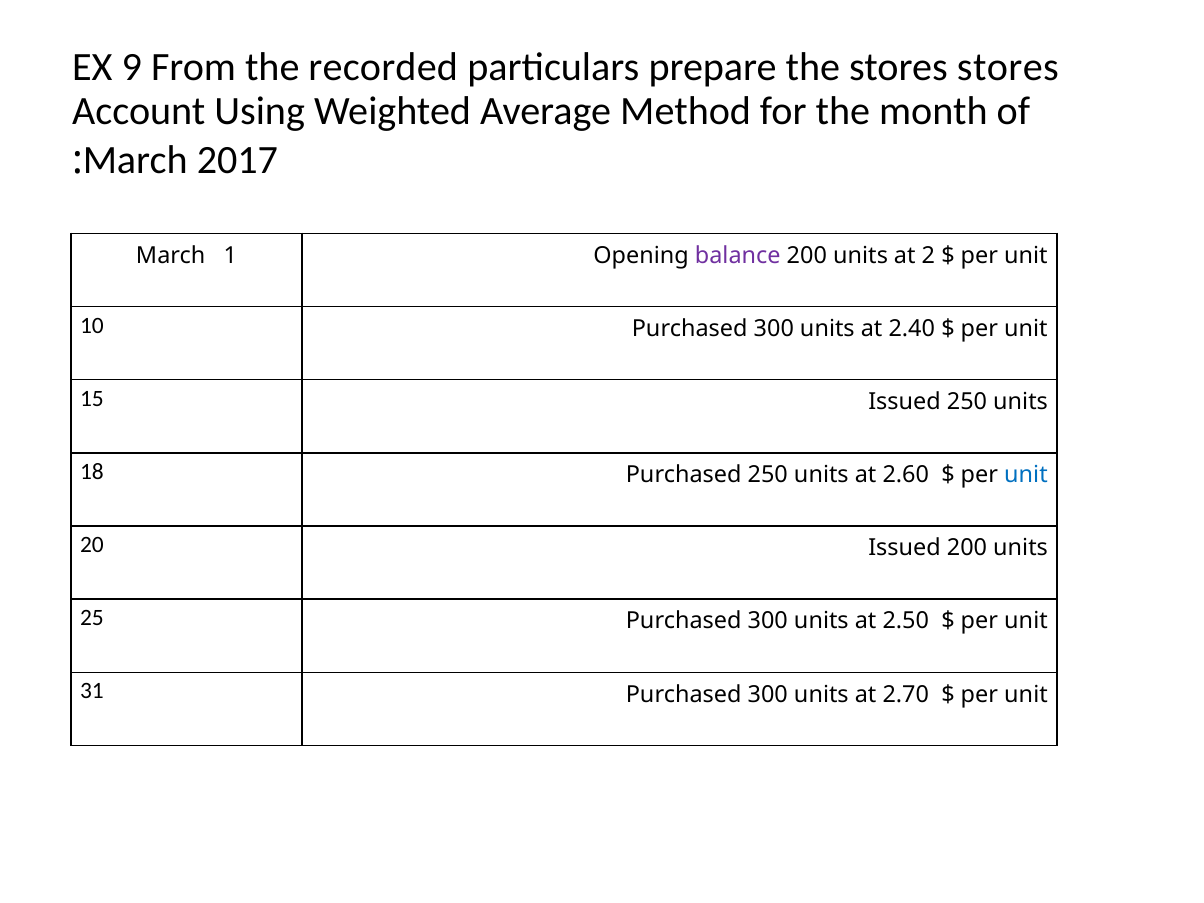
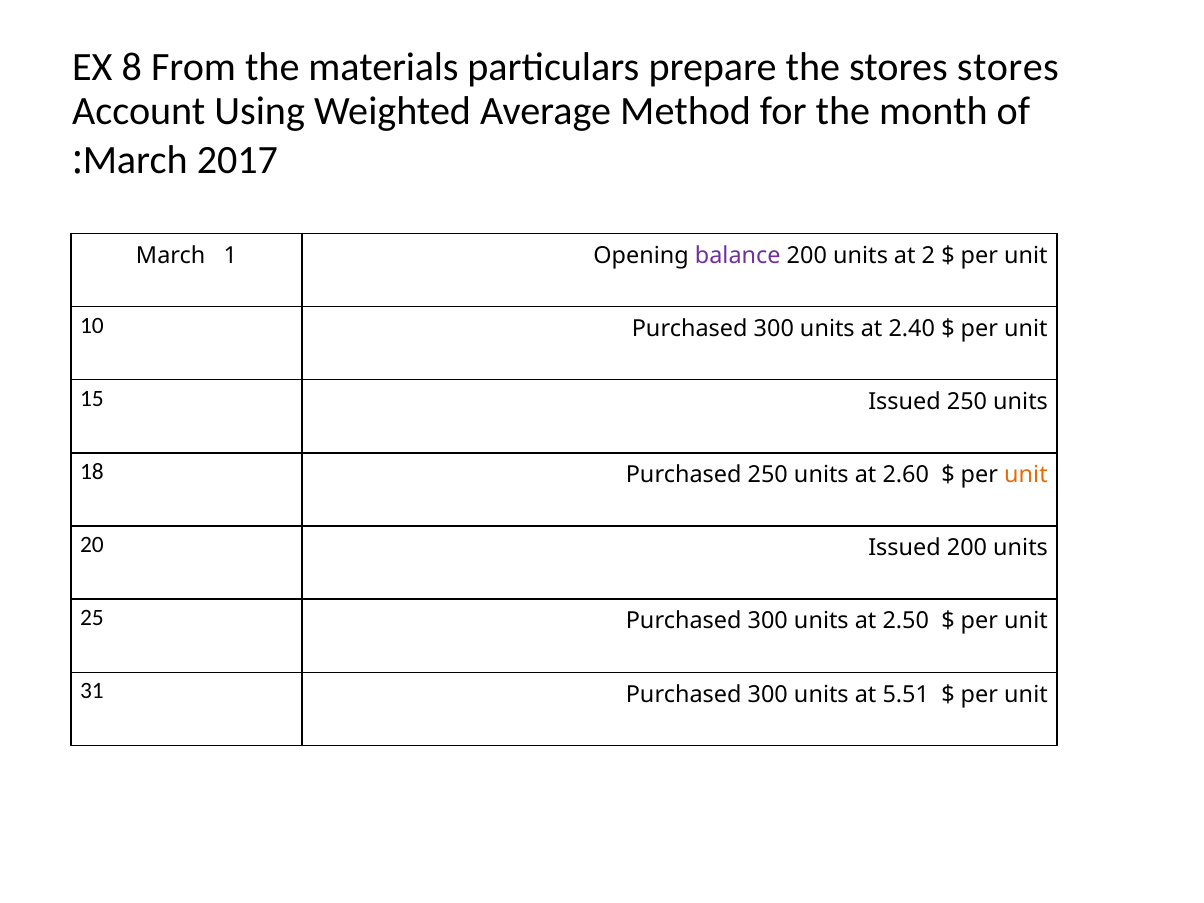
9: 9 -> 8
recorded: recorded -> materials
unit at (1026, 475) colour: blue -> orange
2.70: 2.70 -> 5.51
